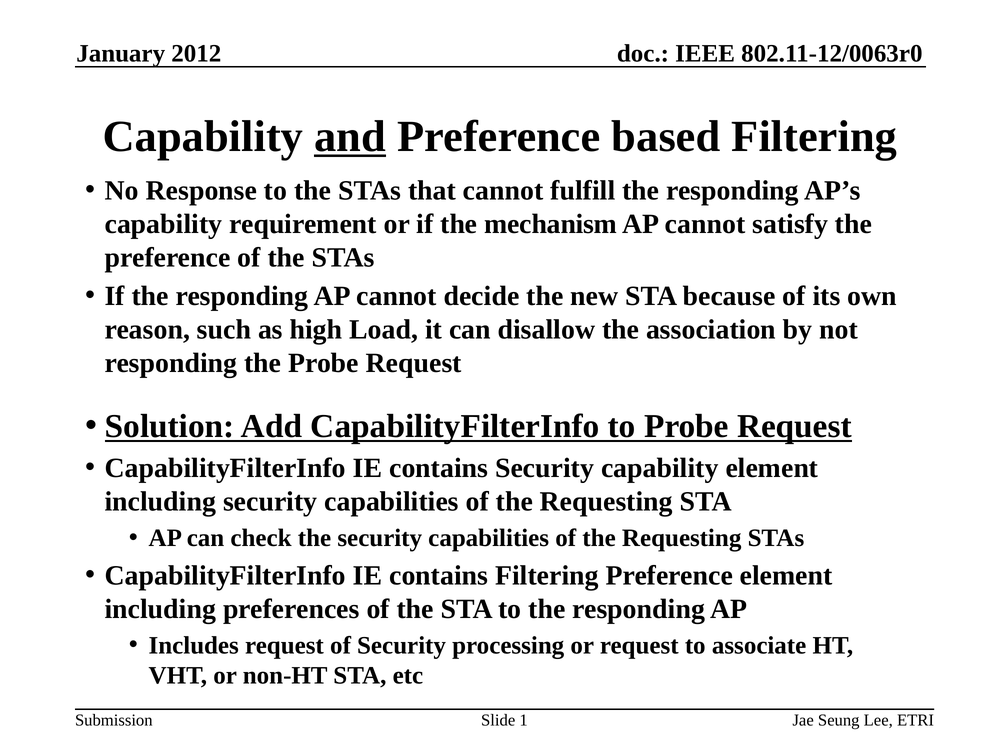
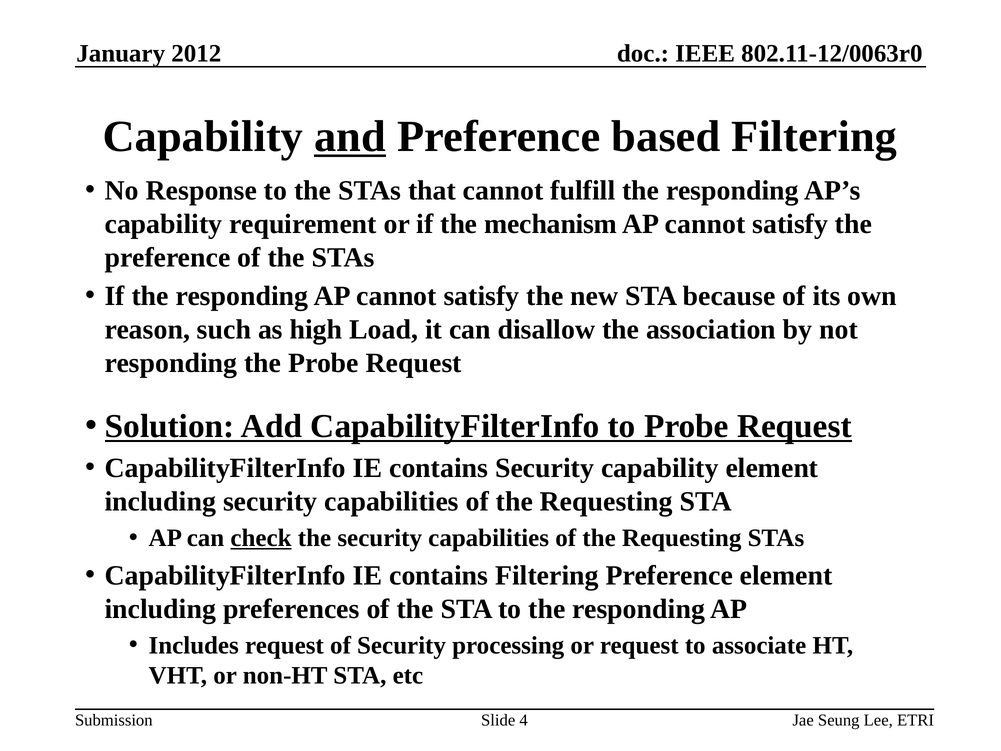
responding AP cannot decide: decide -> satisfy
check underline: none -> present
1: 1 -> 4
